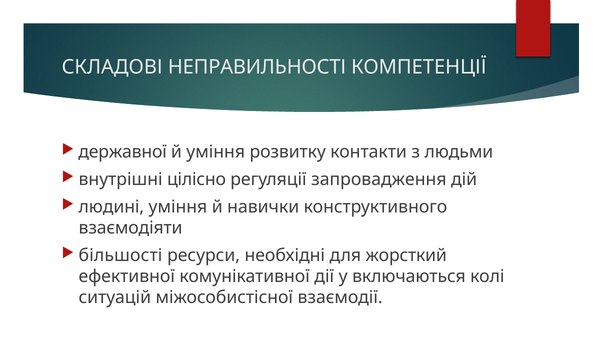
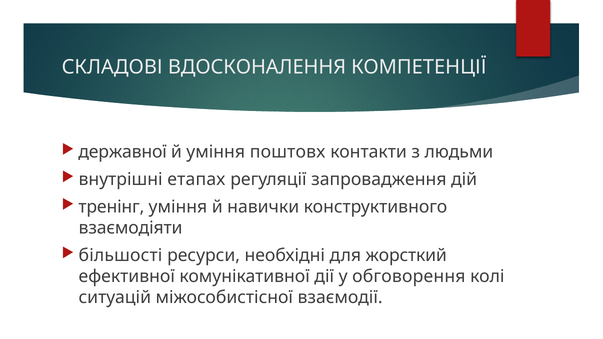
НЕПРАВИЛЬНОСТІ: НЕПРАВИЛЬНОСТІ -> ВДОСКОНАЛЕННЯ
розвитку: розвитку -> поштовх
цілісно: цілісно -> етапах
людині: людині -> тренінг
включаються: включаються -> обговорення
